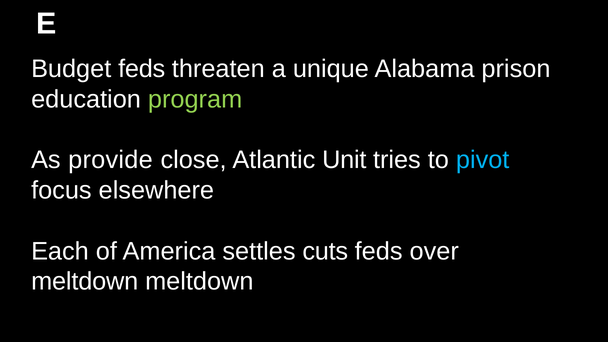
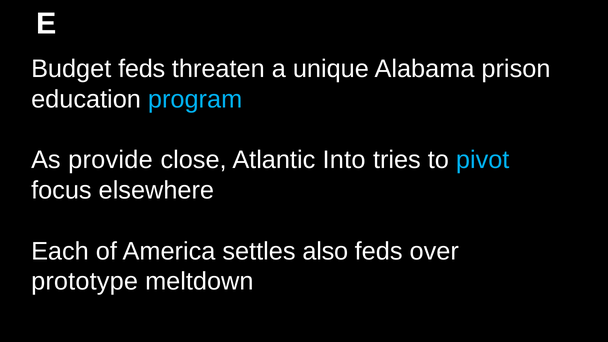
program colour: light green -> light blue
Unit: Unit -> Into
cuts: cuts -> also
meltdown at (85, 282): meltdown -> prototype
